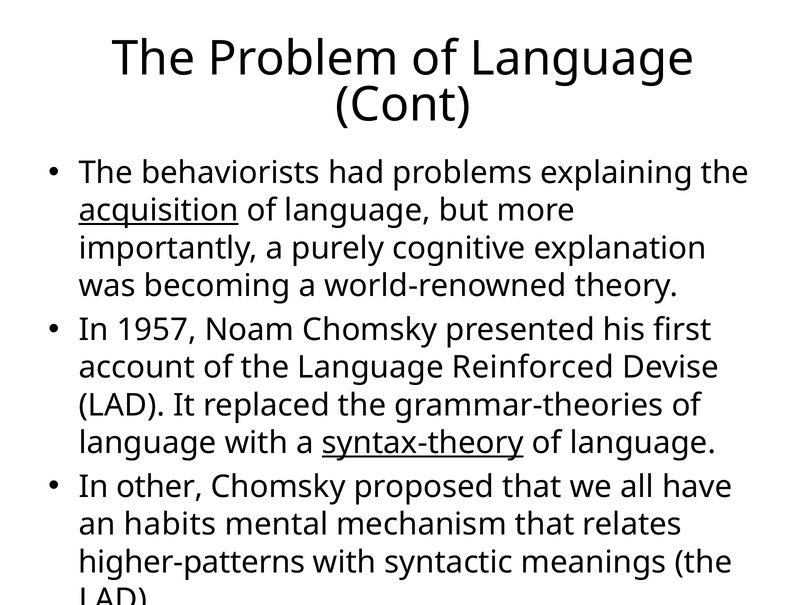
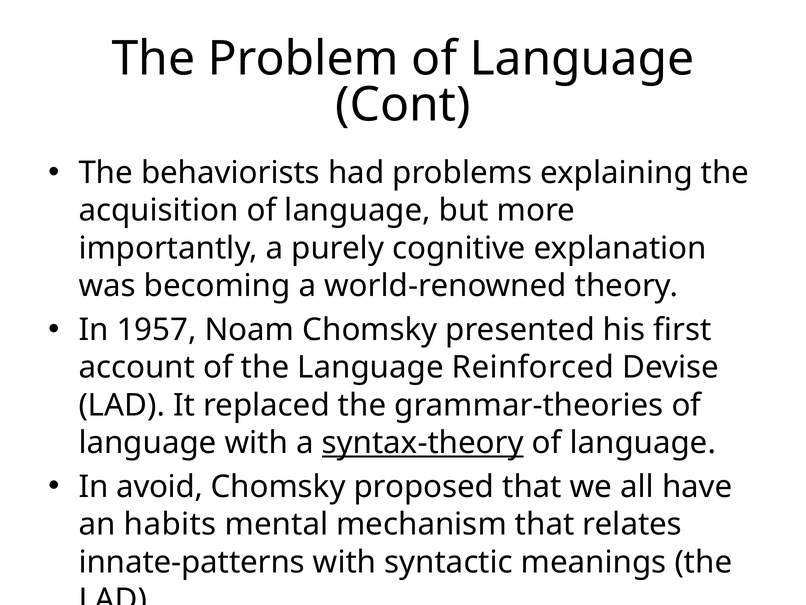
acquisition underline: present -> none
other: other -> avoid
higher-patterns: higher-patterns -> innate-patterns
